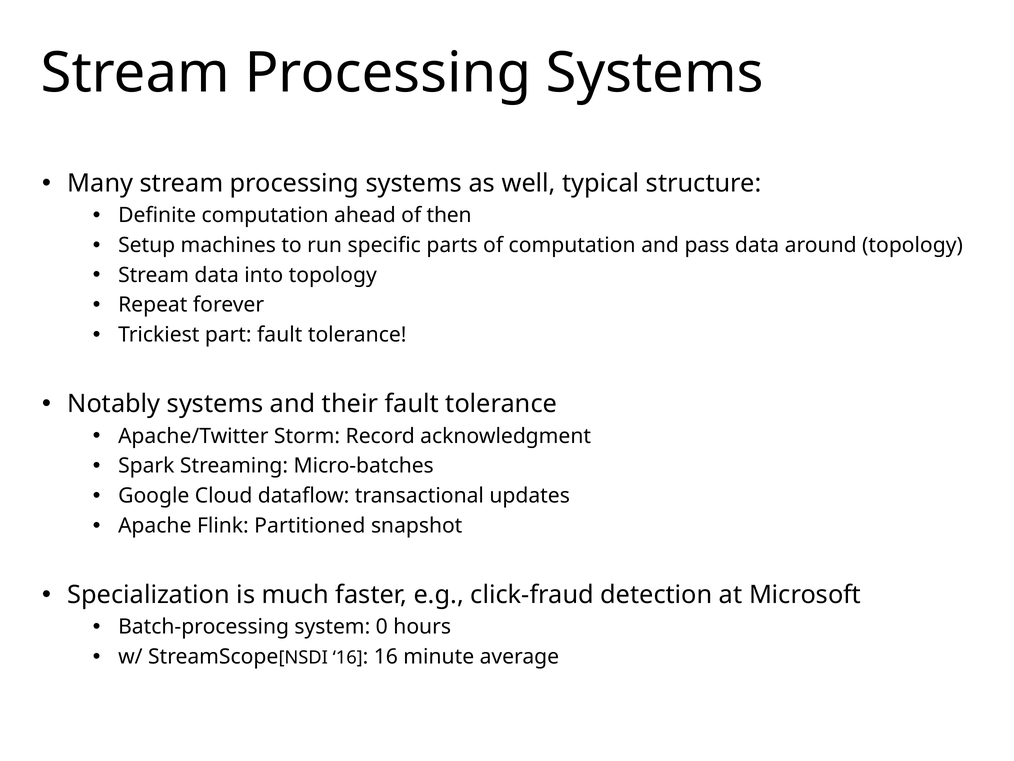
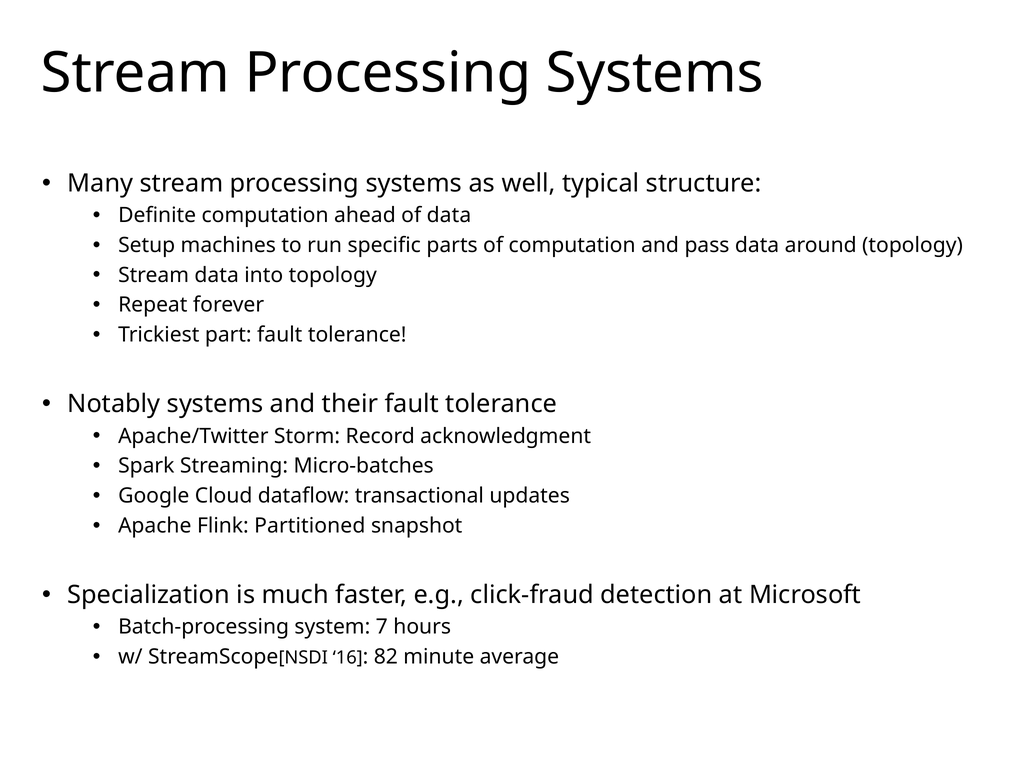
of then: then -> data
0: 0 -> 7
16 16: 16 -> 82
